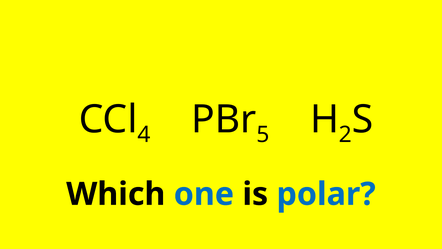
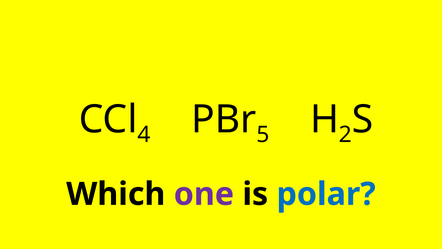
one colour: blue -> purple
